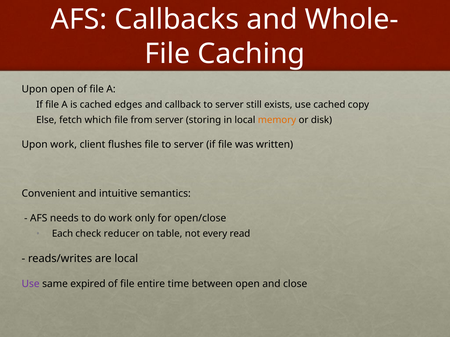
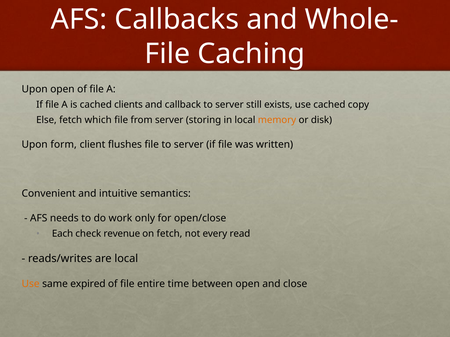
edges: edges -> clients
Upon work: work -> form
reducer: reducer -> revenue
on table: table -> fetch
Use at (31, 284) colour: purple -> orange
